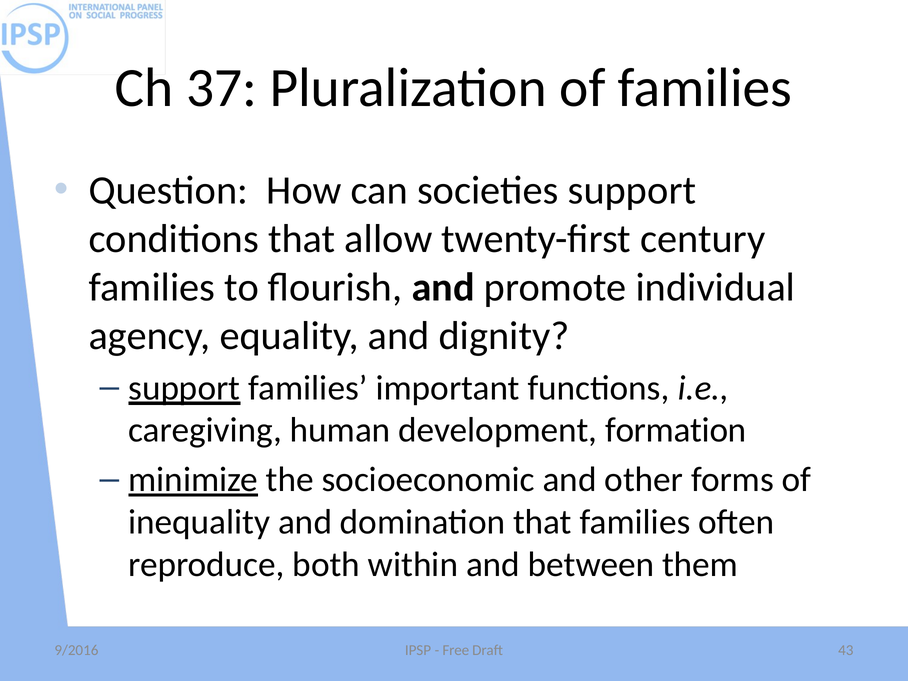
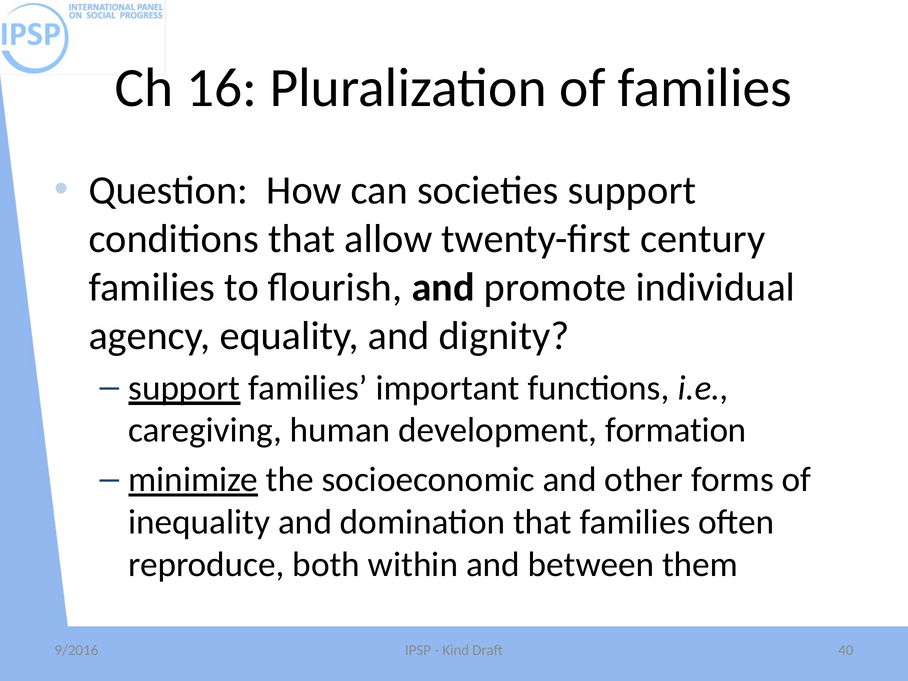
37: 37 -> 16
Free: Free -> Kind
43: 43 -> 40
